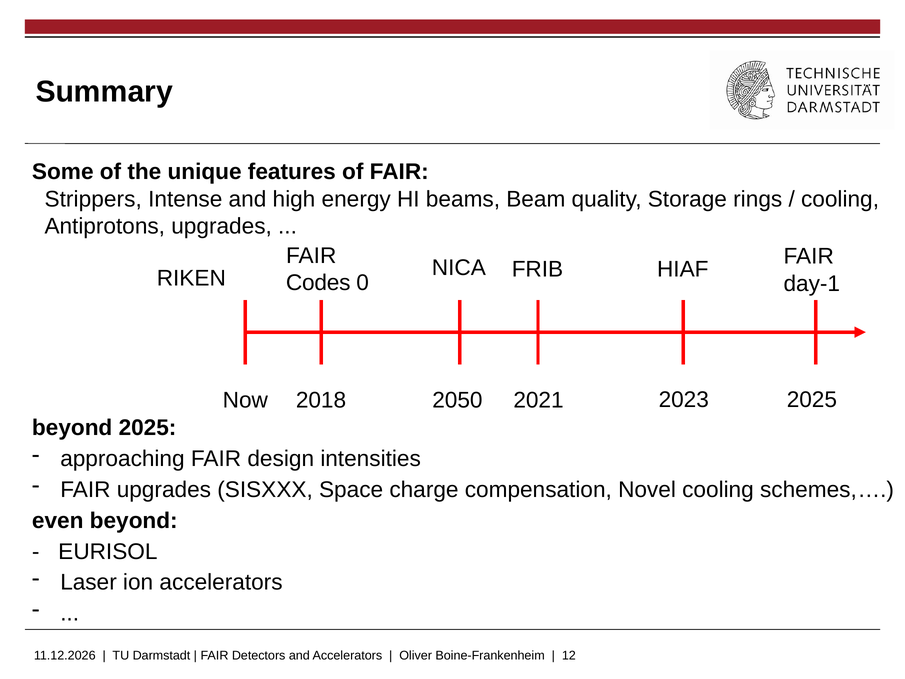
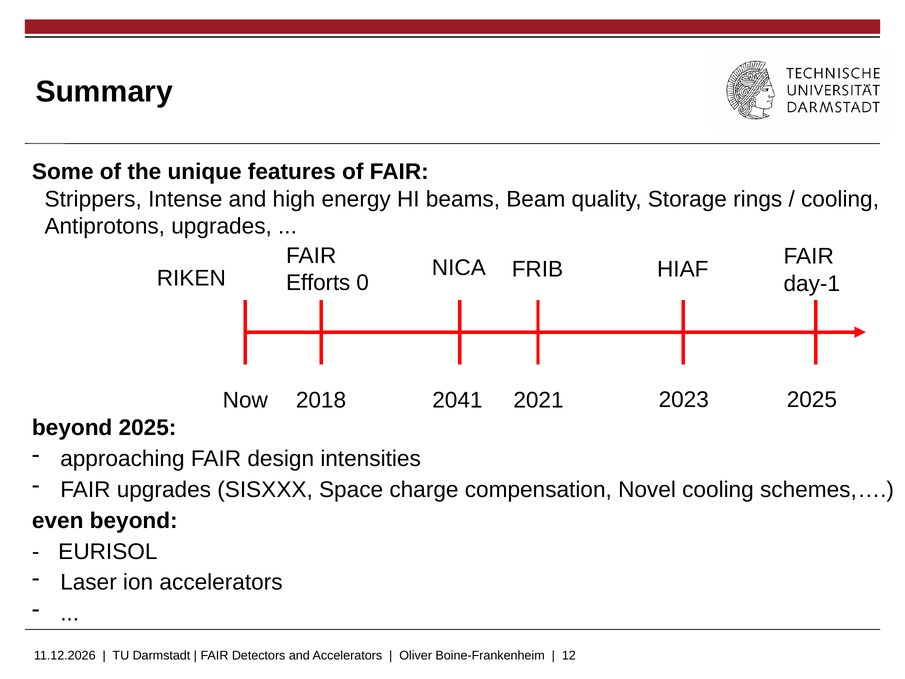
Codes: Codes -> Efforts
2050: 2050 -> 2041
